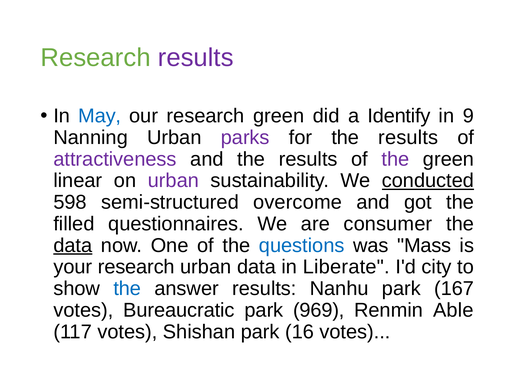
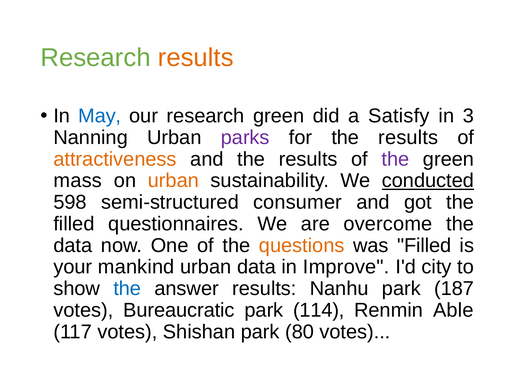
results at (196, 58) colour: purple -> orange
Identify: Identify -> Satisfy
9: 9 -> 3
attractiveness colour: purple -> orange
linear: linear -> mass
urban at (173, 181) colour: purple -> orange
overcome: overcome -> consumer
consumer: consumer -> overcome
data at (73, 246) underline: present -> none
questions colour: blue -> orange
was Mass: Mass -> Filled
your research: research -> mankind
Liberate: Liberate -> Improve
167: 167 -> 187
969: 969 -> 114
16: 16 -> 80
